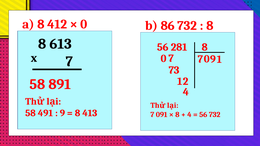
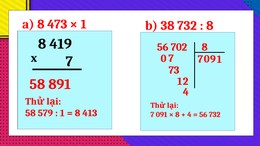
412: 412 -> 473
0 at (84, 24): 0 -> 1
86: 86 -> 38
613: 613 -> 419
281: 281 -> 702
491: 491 -> 579
9 at (62, 113): 9 -> 1
